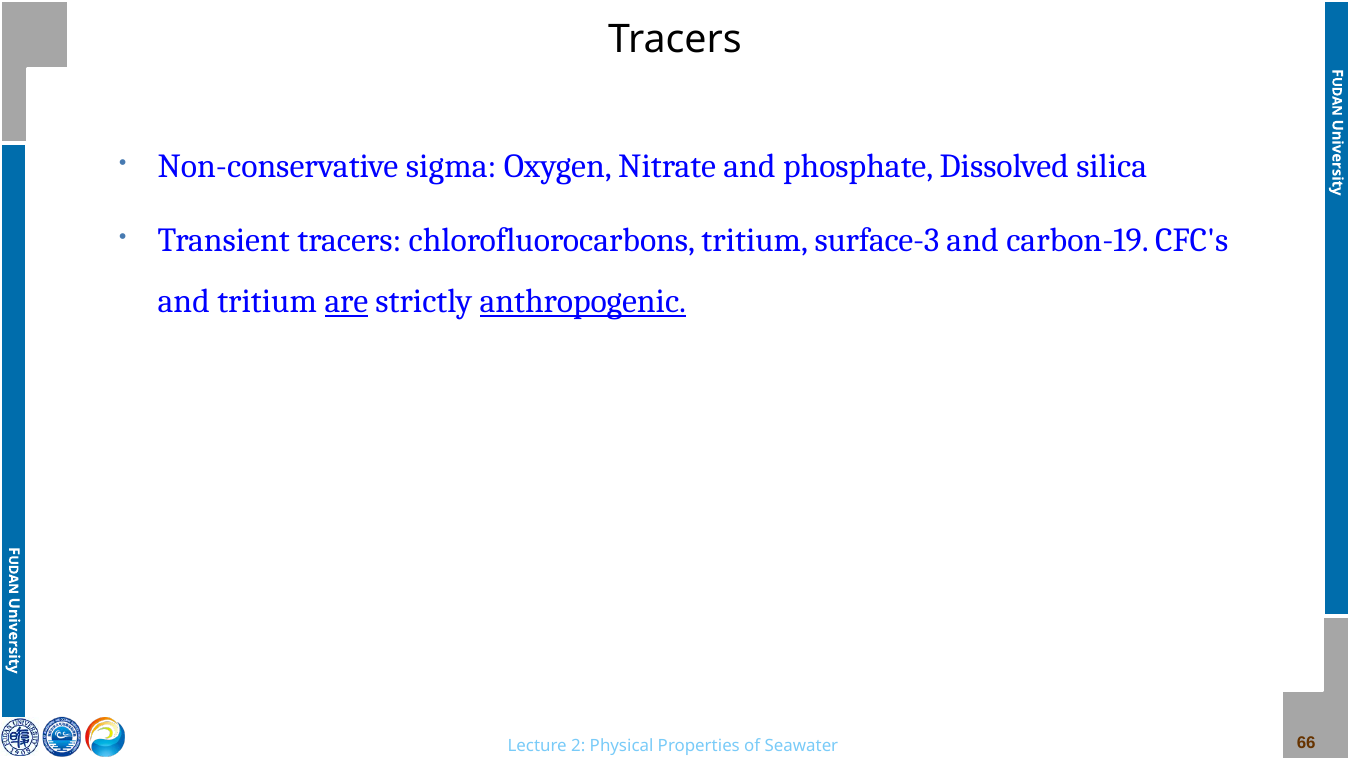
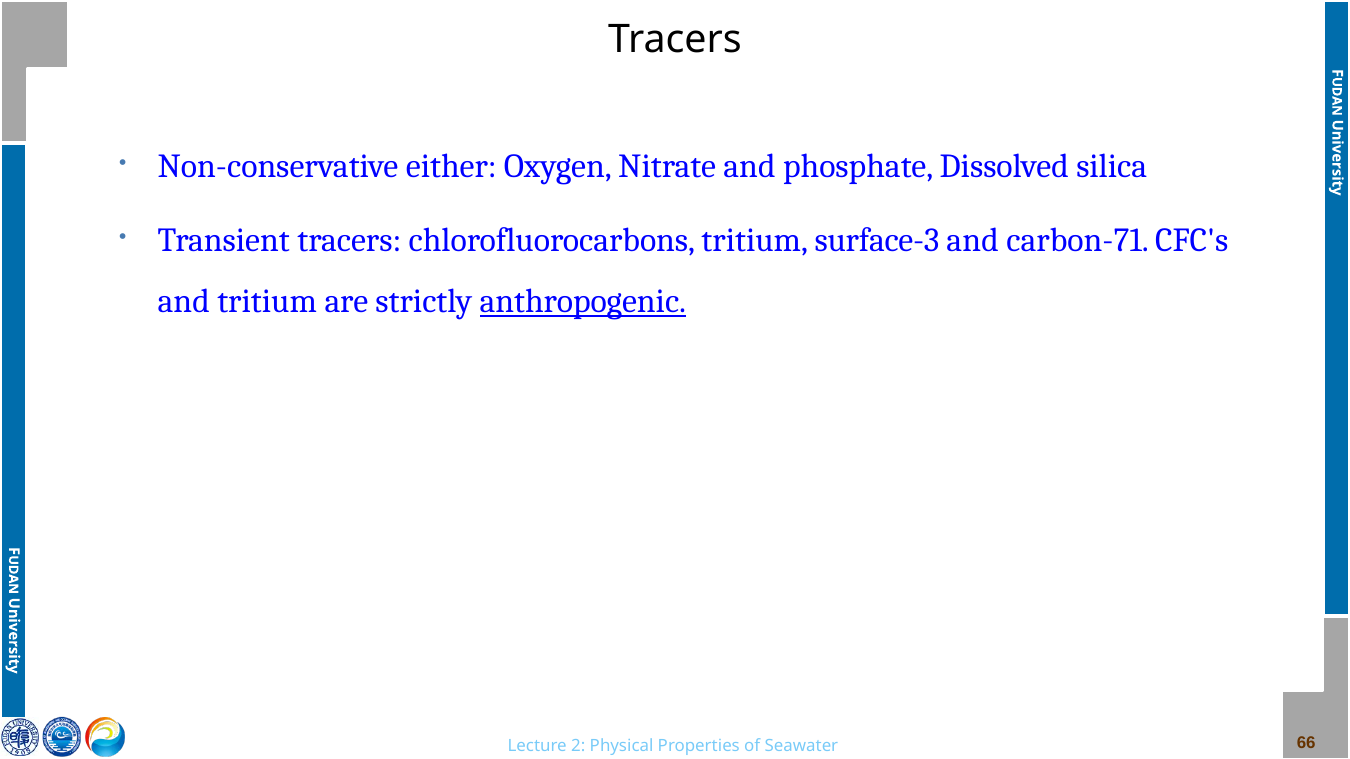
sigma: sigma -> either
carbon-19: carbon-19 -> carbon-71
are underline: present -> none
